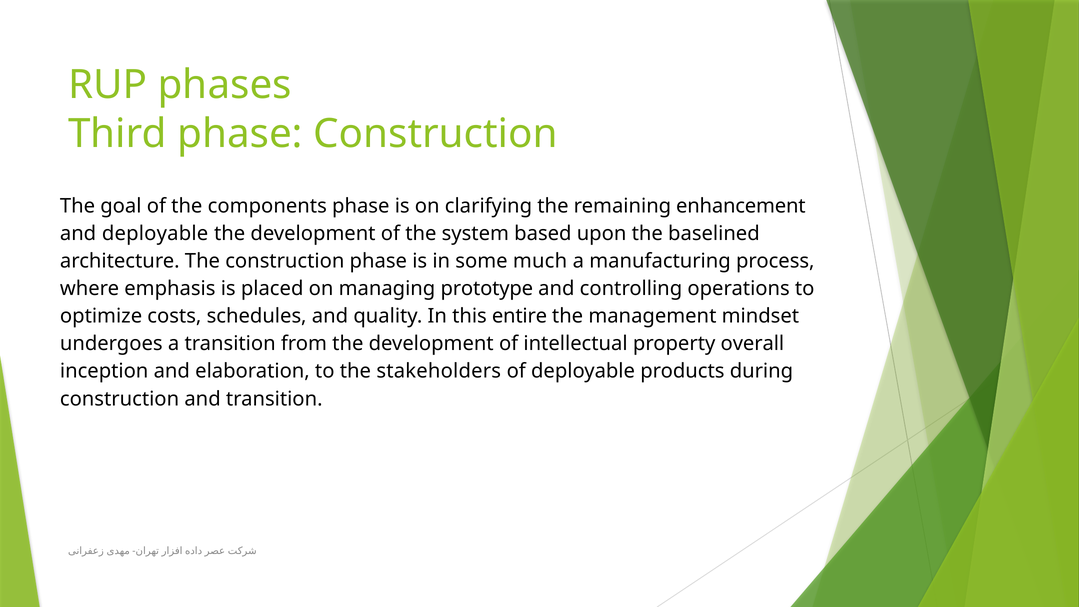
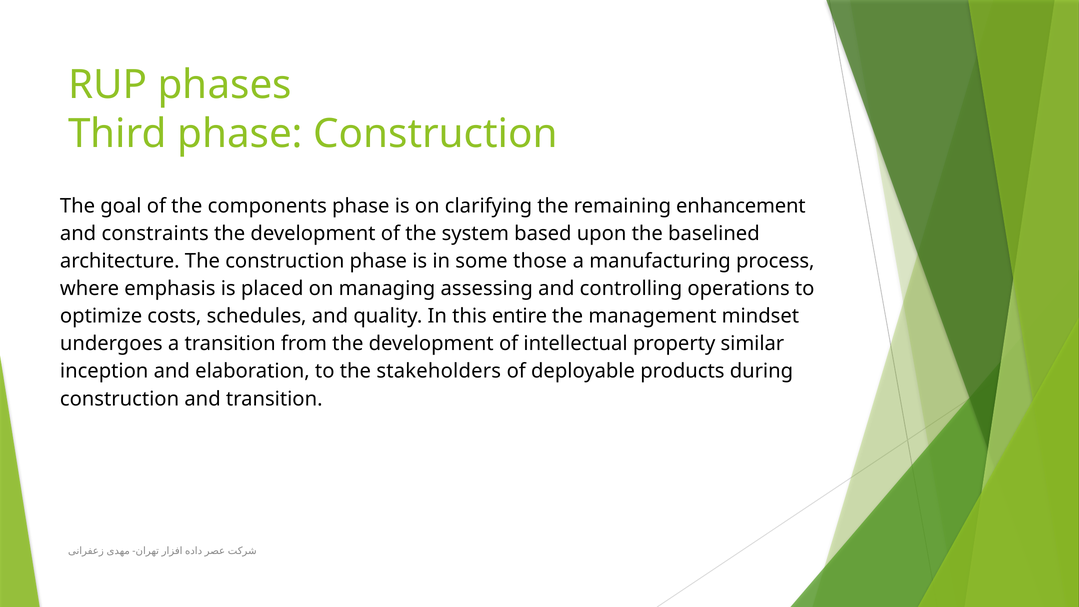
and deployable: deployable -> constraints
much: much -> those
prototype: prototype -> assessing
overall: overall -> similar
